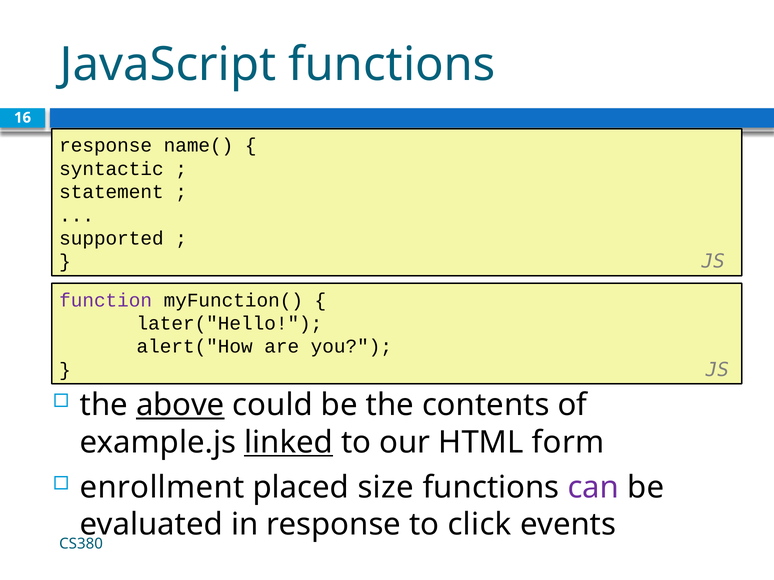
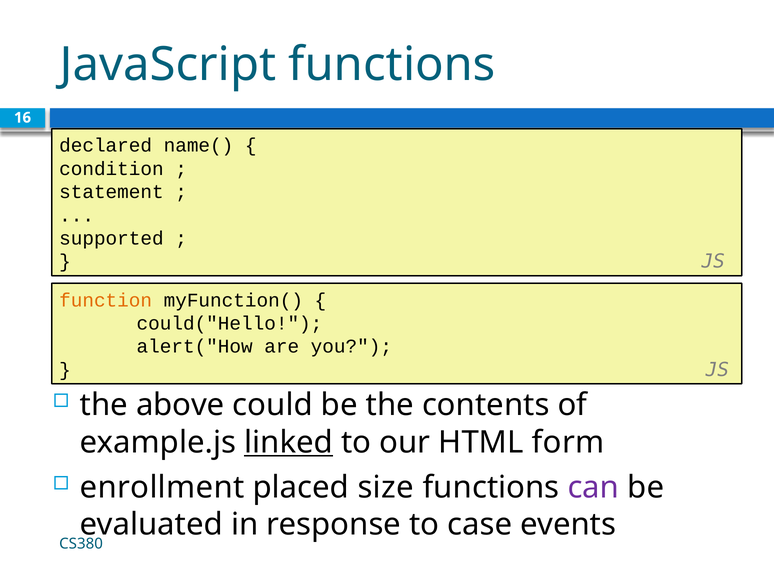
response at (106, 146): response -> declared
syntactic: syntactic -> condition
function colour: purple -> orange
later("Hello: later("Hello -> could("Hello
above underline: present -> none
click: click -> case
